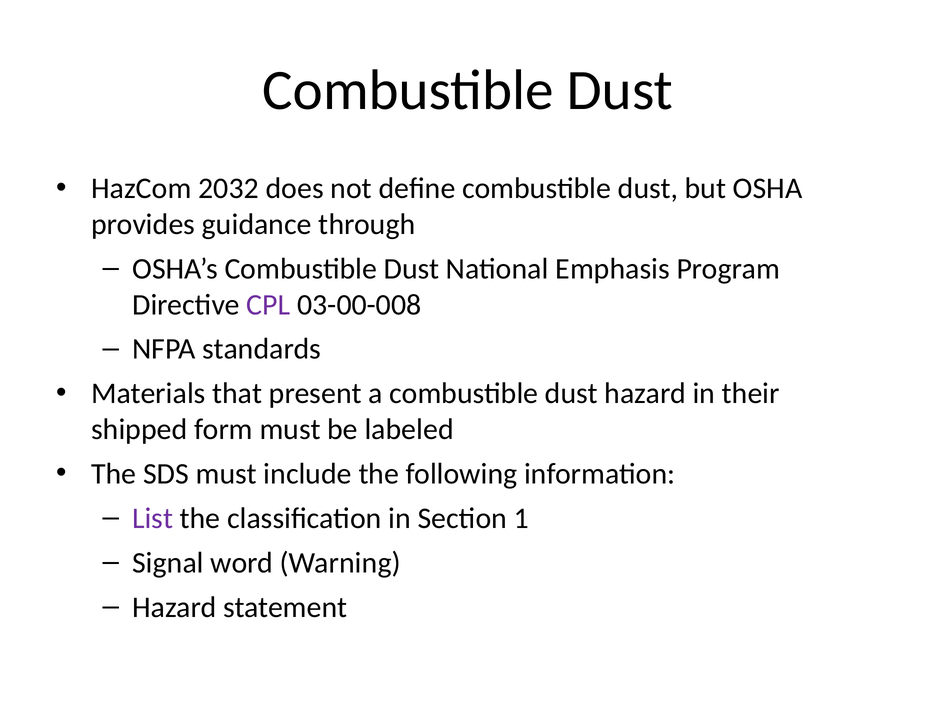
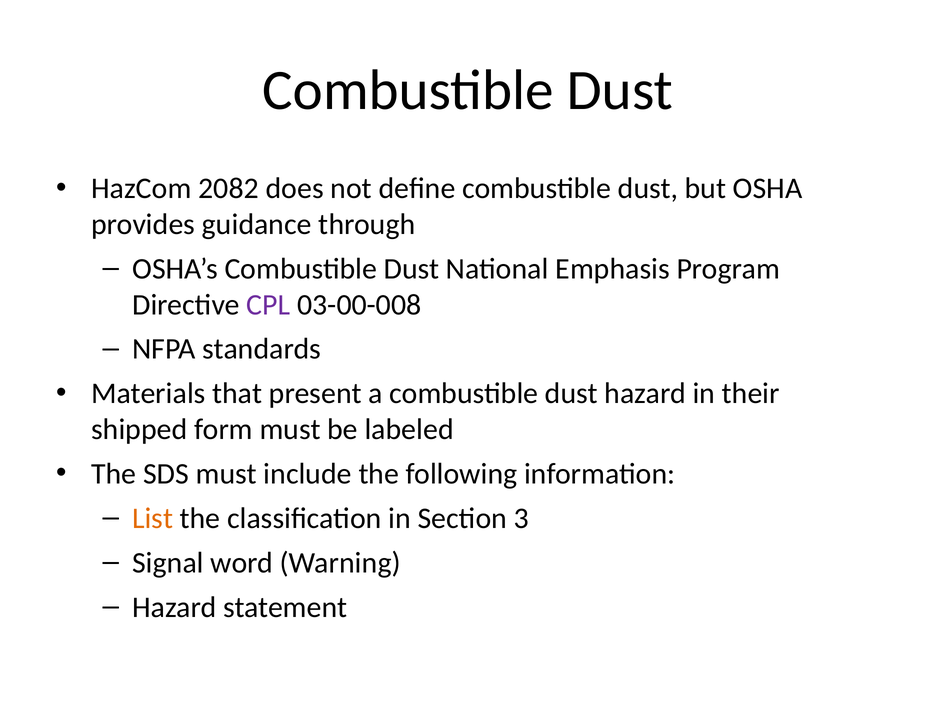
2032: 2032 -> 2082
List colour: purple -> orange
1: 1 -> 3
